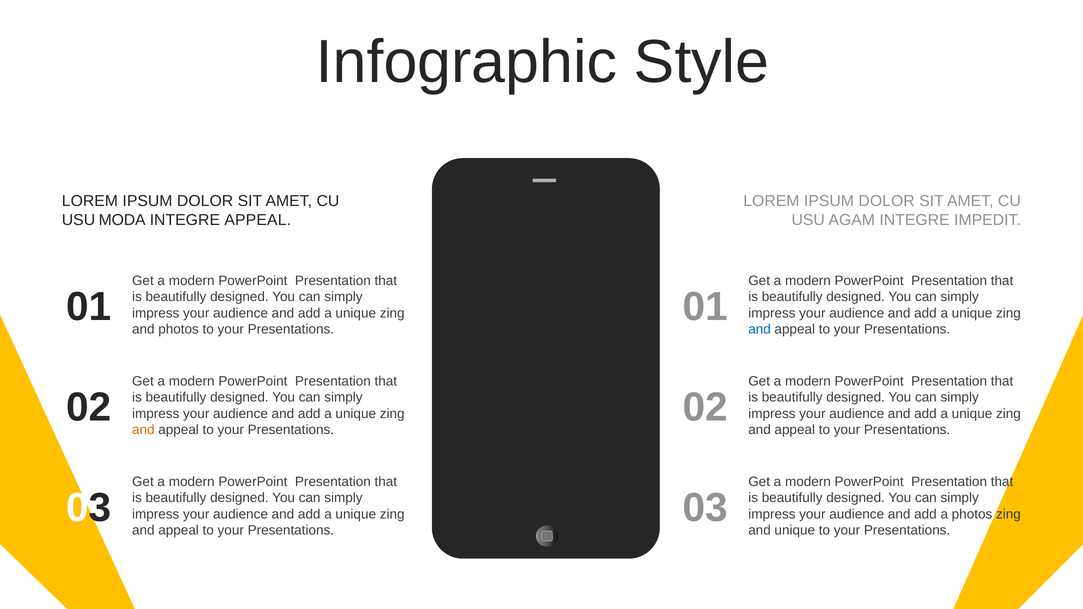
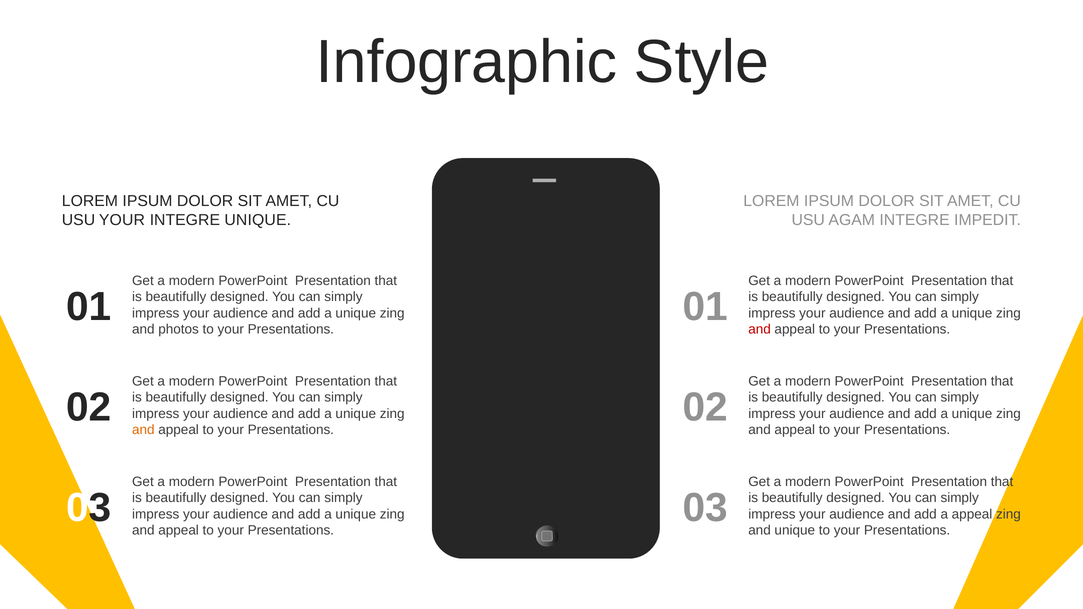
USU MODA: MODA -> YOUR
INTEGRE APPEAL: APPEAL -> UNIQUE
and at (760, 329) colour: blue -> red
a photos: photos -> appeal
